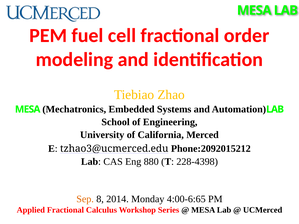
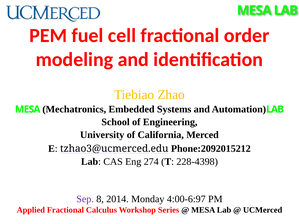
880: 880 -> 274
Sep colour: orange -> purple
4:00-6:65: 4:00-6:65 -> 4:00-6:97
